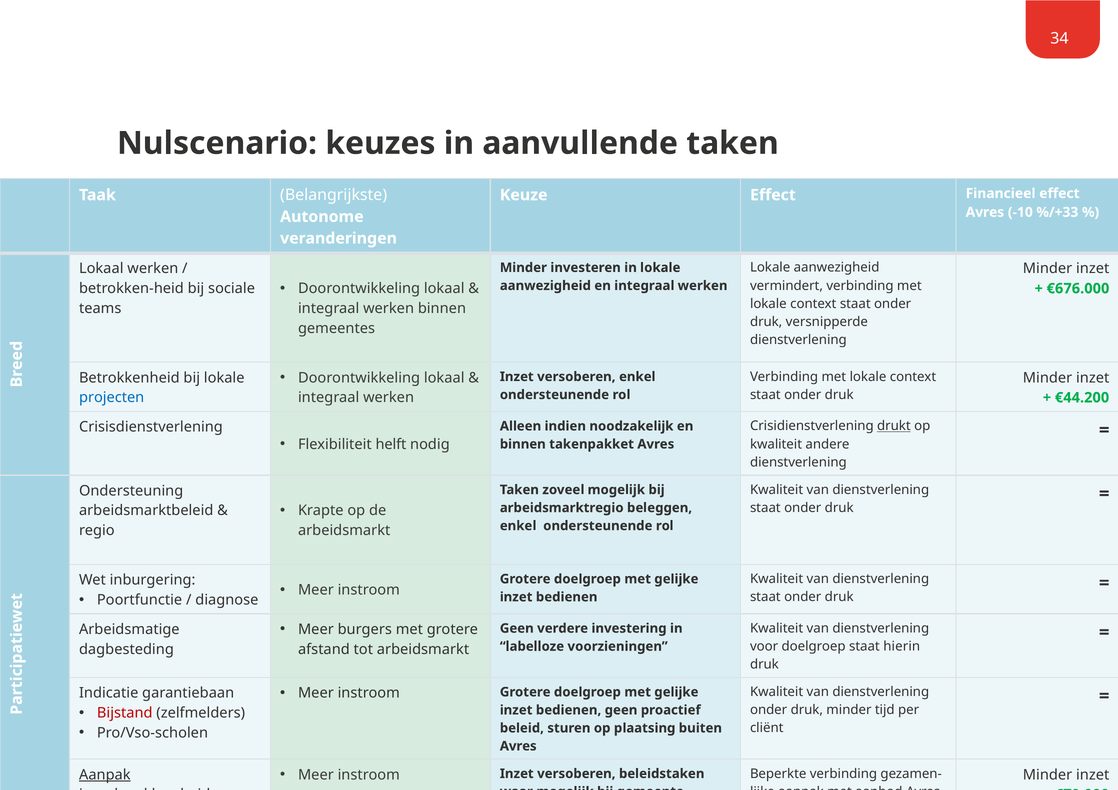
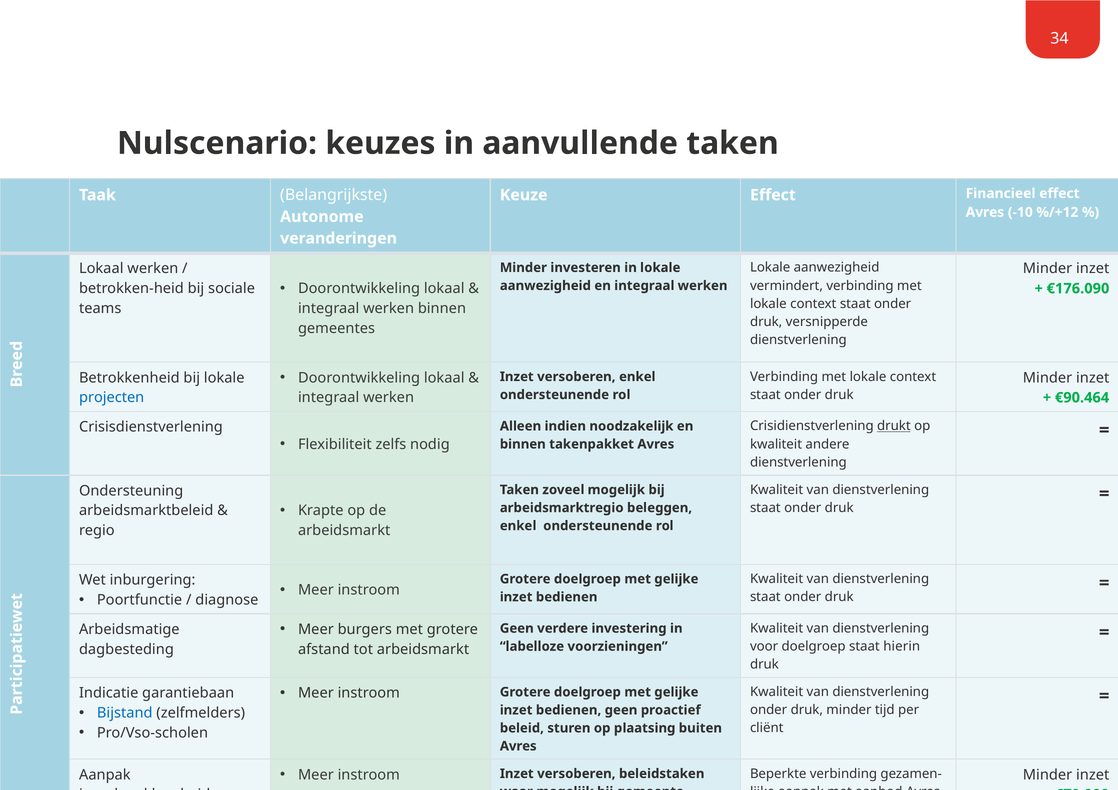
%/+33: %/+33 -> %/+12
€676.000: €676.000 -> €176.090
€44.200: €44.200 -> €90.464
helft: helft -> zelfs
Bijstand colour: red -> blue
Aanpak at (105, 775) underline: present -> none
